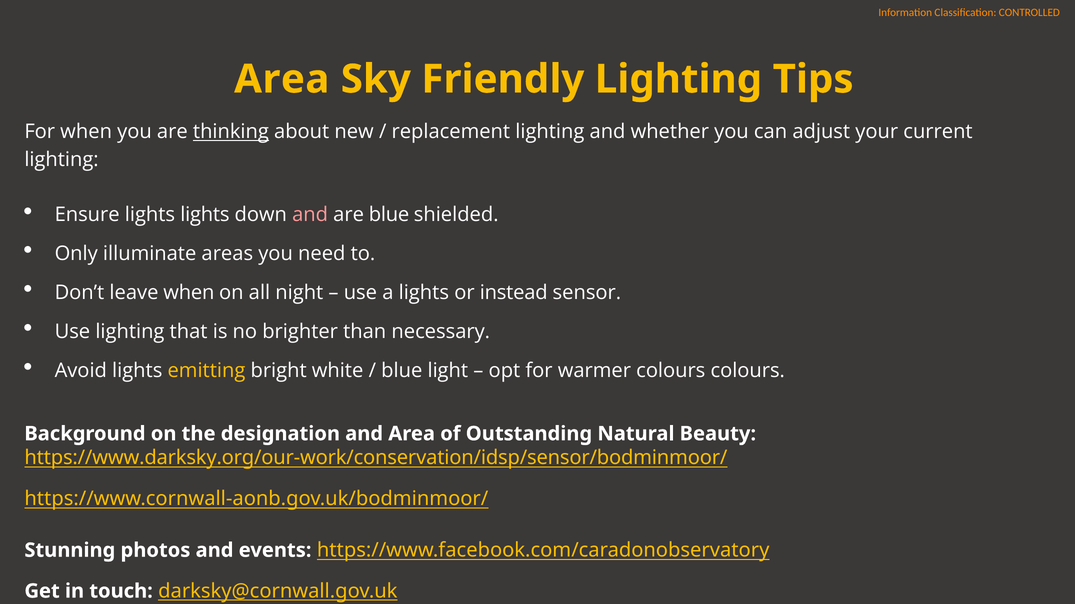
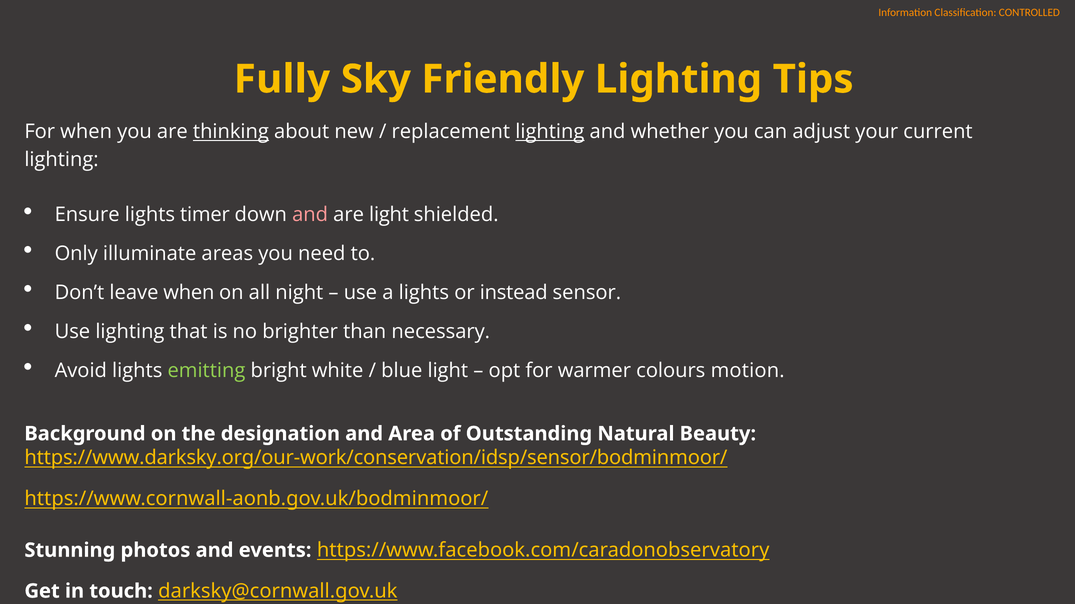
Area at (282, 79): Area -> Fully
lighting at (550, 132) underline: none -> present
lights lights: lights -> timer
are blue: blue -> light
emitting colour: yellow -> light green
colours colours: colours -> motion
